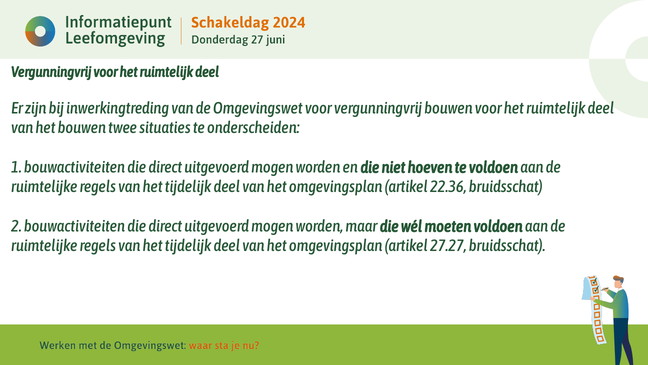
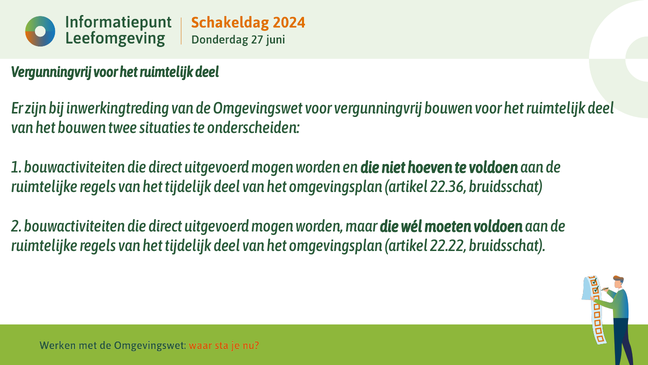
27.27: 27.27 -> 22.22
